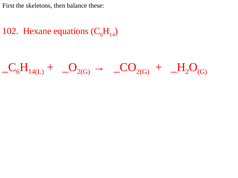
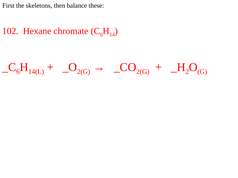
equations: equations -> chromate
